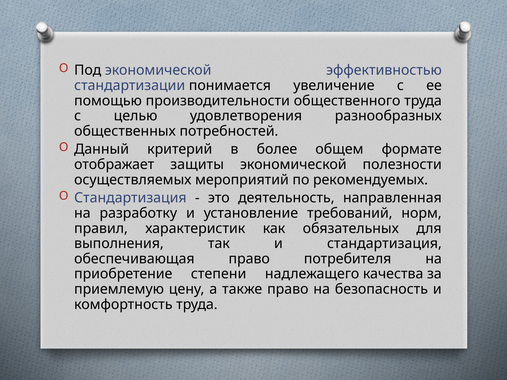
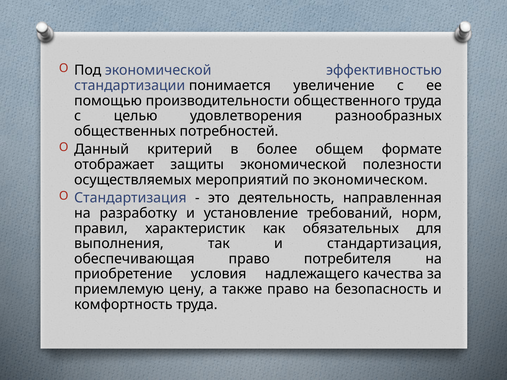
рекомендуемых: рекомендуемых -> экономическом
степени: степени -> условия
